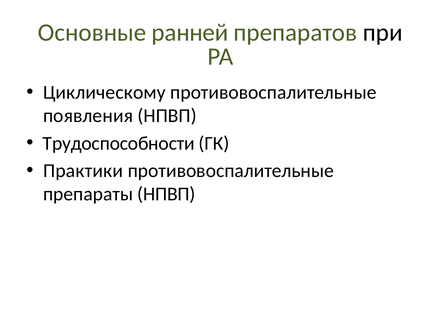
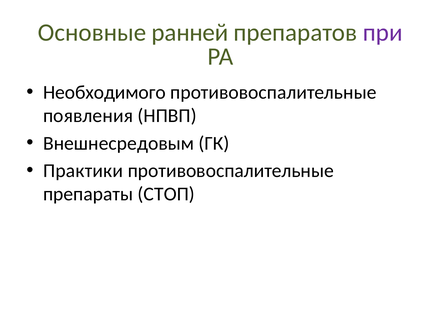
при colour: black -> purple
Циклическому: Циклическому -> Необходимого
Трудоспособности: Трудоспособности -> Внешнесредовым
препараты НПВП: НПВП -> СТОП
